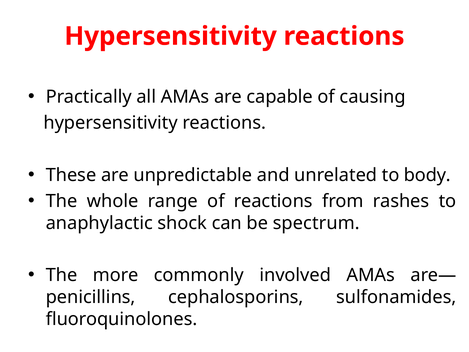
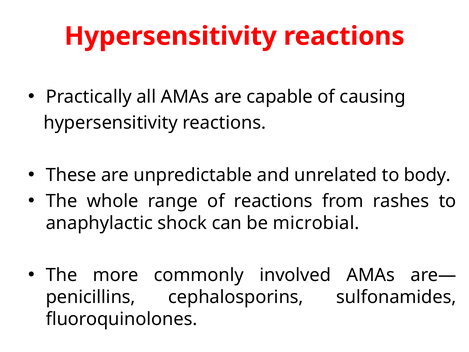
spectrum: spectrum -> microbial
